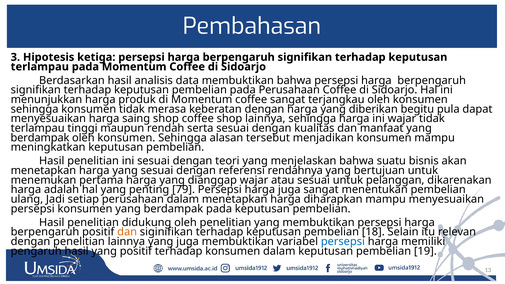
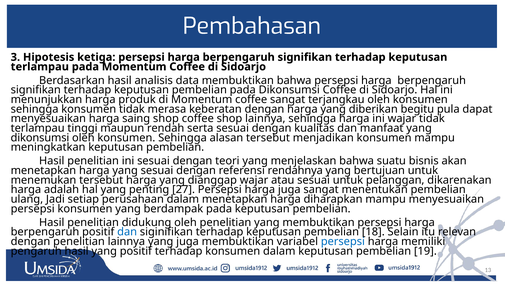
pada Perusahaan: Perusahaan -> Dikonsumsi
berdampak at (40, 138): berdampak -> dikonsumsi
menemukan pertama: pertama -> tersebut
79: 79 -> 27
dan at (127, 232) colour: orange -> blue
